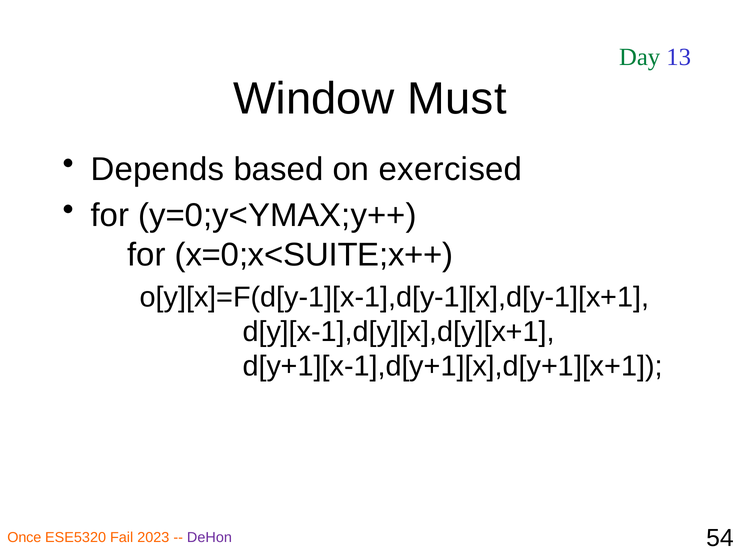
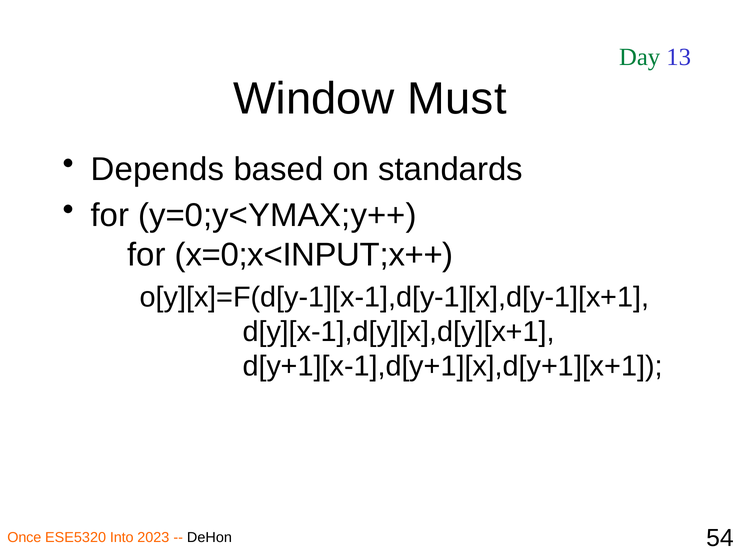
exercised: exercised -> standards
x=0;x<SUITE;x++: x=0;x<SUITE;x++ -> x=0;x<INPUT;x++
Fail: Fail -> Into
DeHon colour: purple -> black
